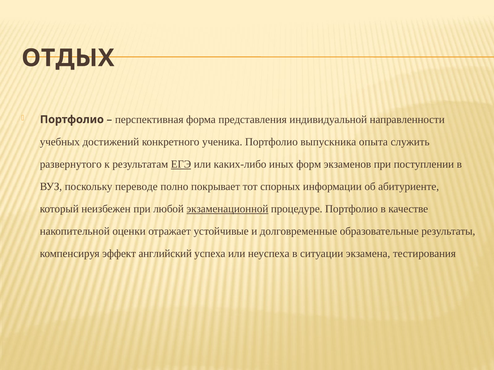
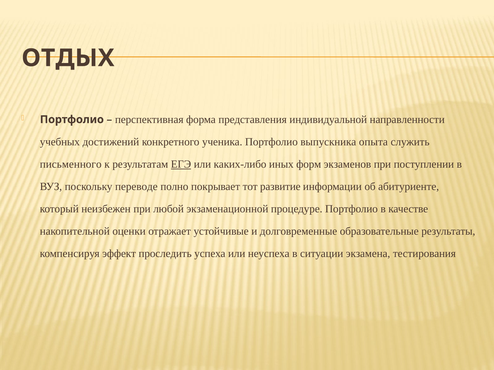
развернутого: развернутого -> письменного
спорных: спорных -> развитие
экзаменационной underline: present -> none
английский: английский -> проследить
